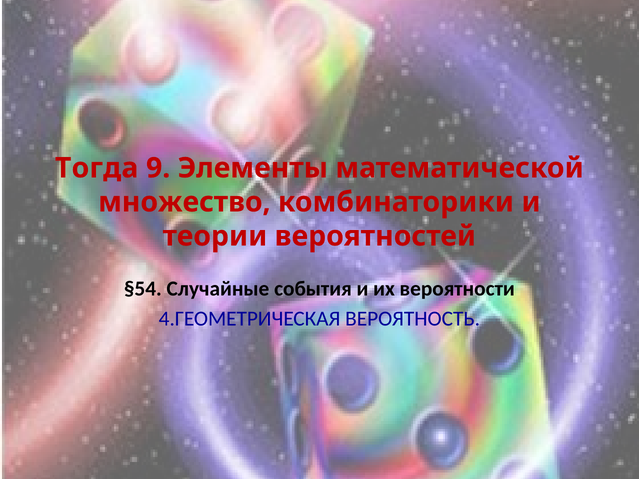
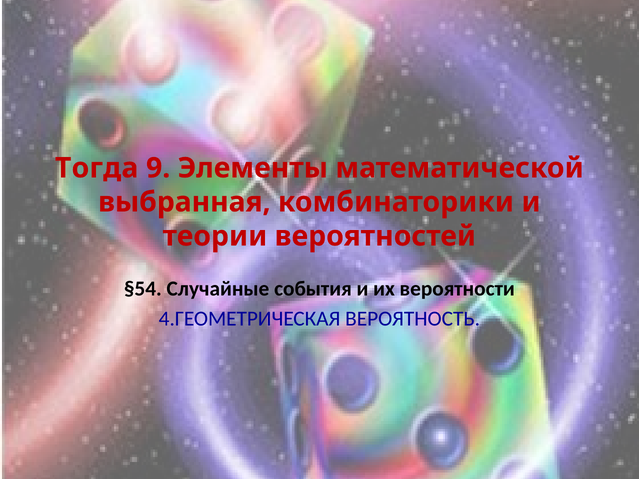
множество: множество -> выбранная
